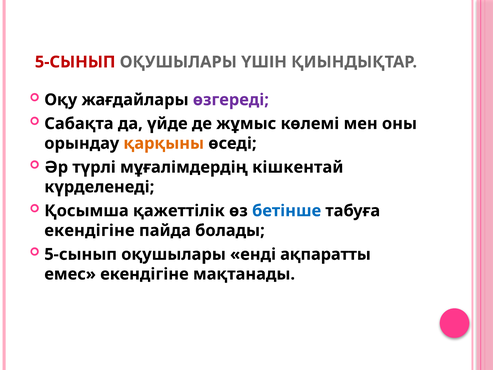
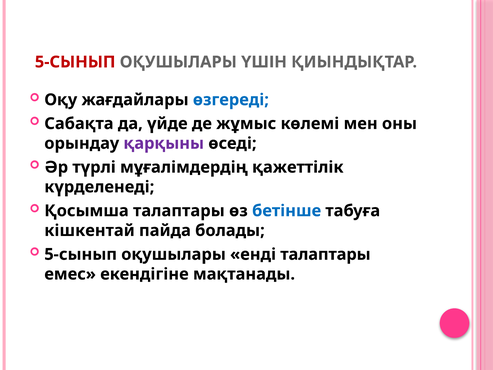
өзгереді colour: purple -> blue
қарқыны colour: orange -> purple
кішкентай: кішкентай -> қажеттілік
Қосымша қажеттілік: қажеттілік -> талаптары
екендігіне at (89, 230): екендігіне -> кішкентай
енді ақпаратты: ақпаратты -> талаптары
